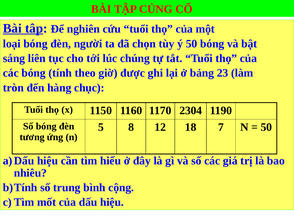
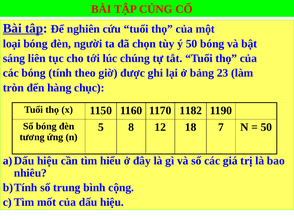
2304: 2304 -> 1182
